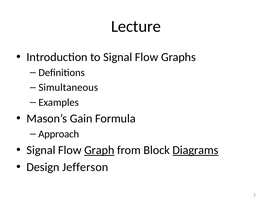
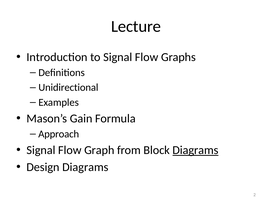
Simultaneous: Simultaneous -> Unidirectional
Graph underline: present -> none
Design Jefferson: Jefferson -> Diagrams
